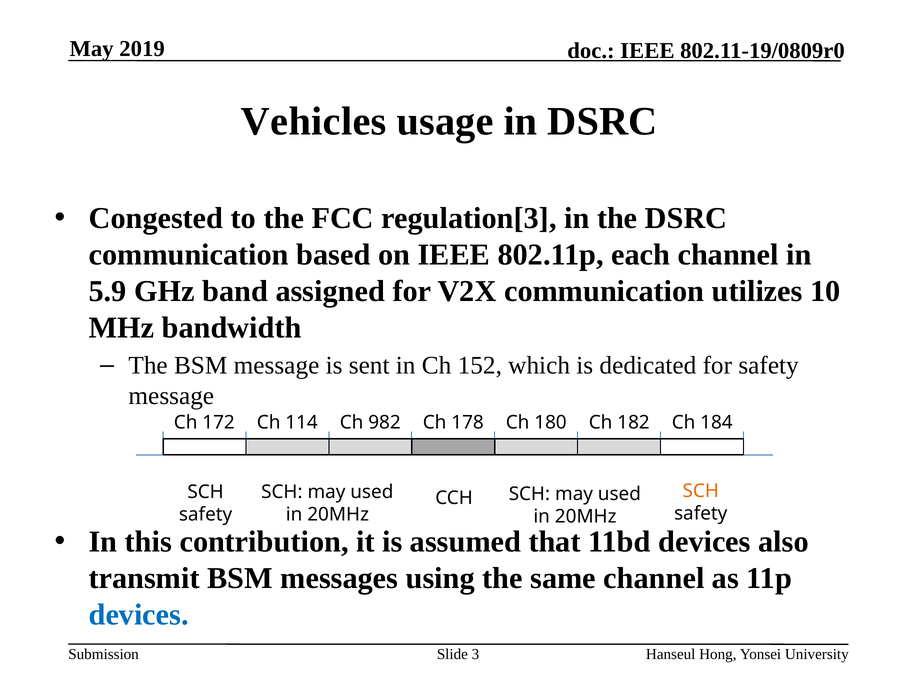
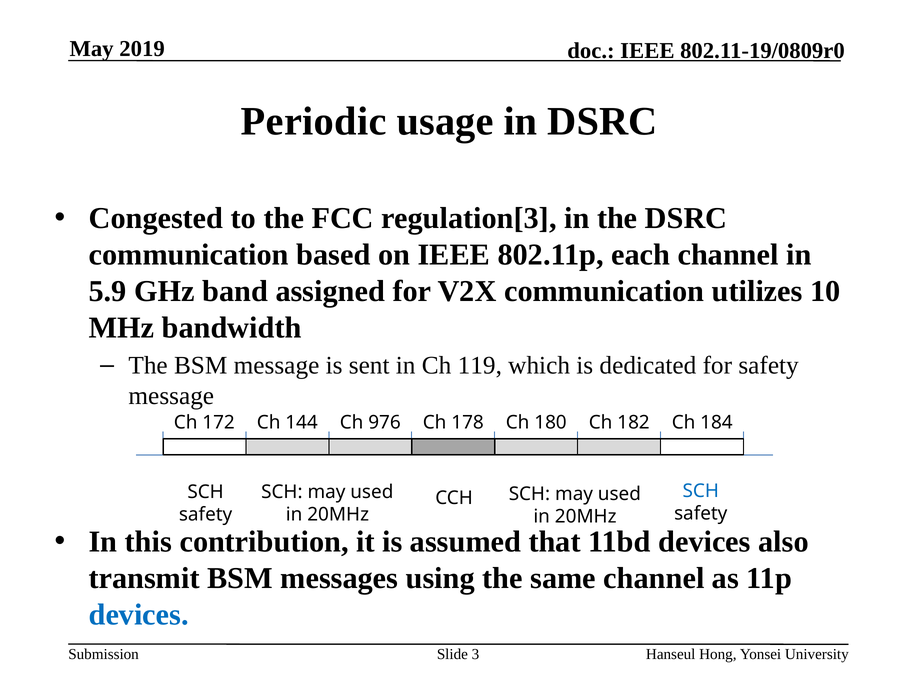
Vehicles: Vehicles -> Periodic
152: 152 -> 119
114: 114 -> 144
982: 982 -> 976
SCH at (701, 491) colour: orange -> blue
